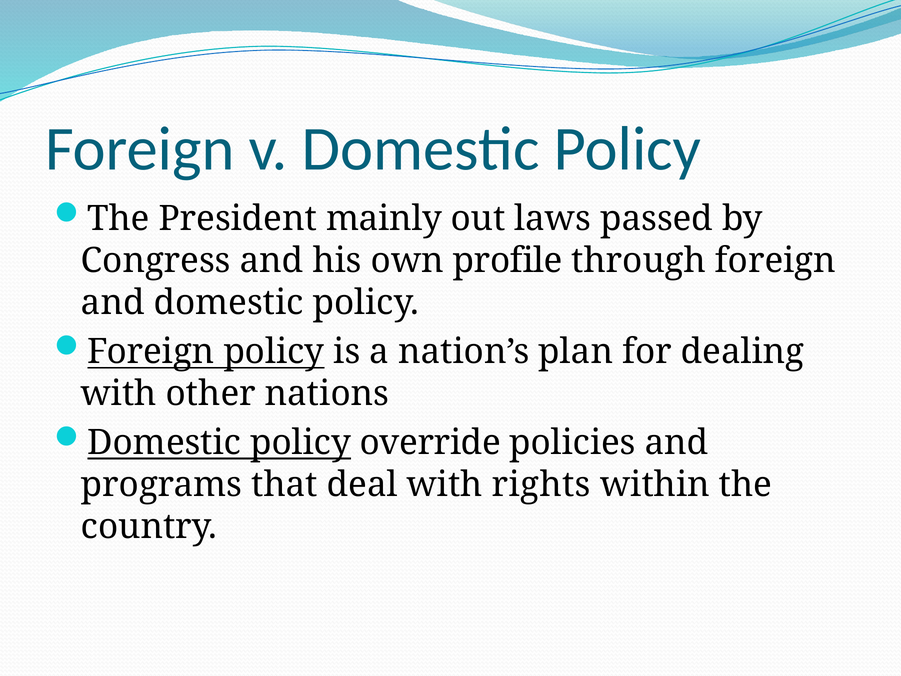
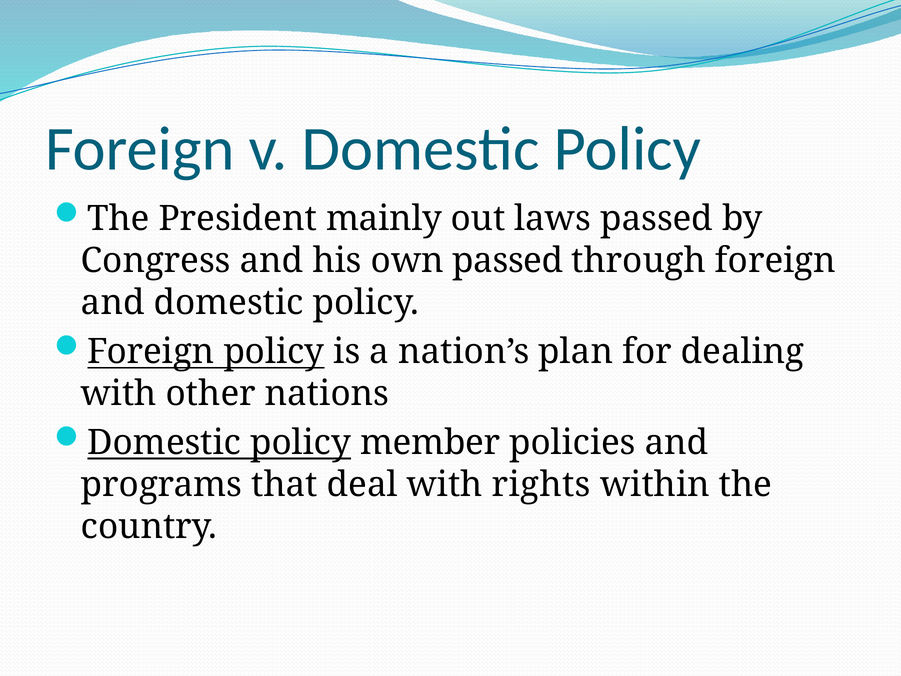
own profile: profile -> passed
override: override -> member
